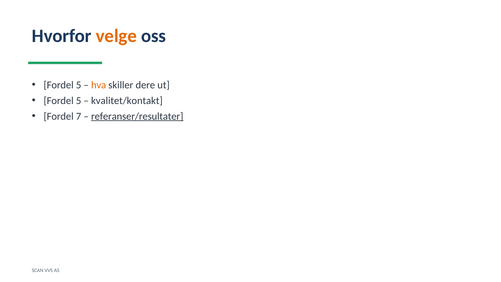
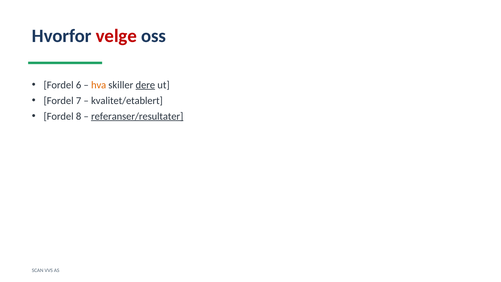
velge colour: orange -> red
5 at (79, 85): 5 -> 6
dere underline: none -> present
5 at (79, 101): 5 -> 7
kvalitet/kontakt: kvalitet/kontakt -> kvalitet/etablert
7: 7 -> 8
